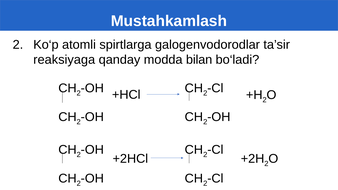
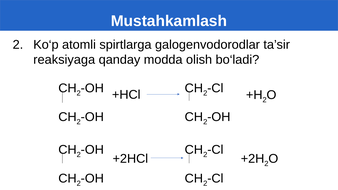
bilan: bilan -> olish
